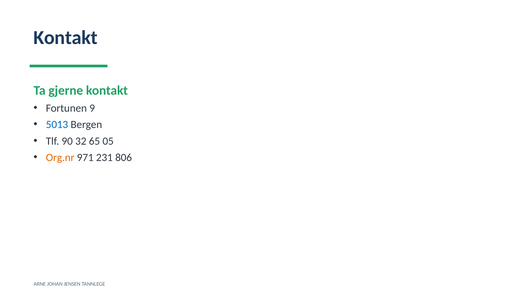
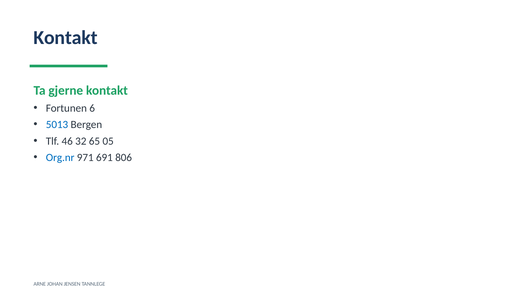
9: 9 -> 6
90: 90 -> 46
Org.nr colour: orange -> blue
231: 231 -> 691
